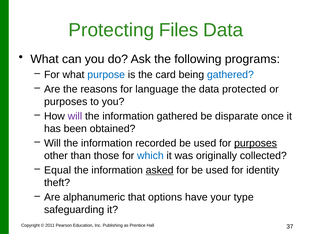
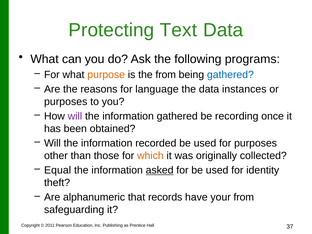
Files: Files -> Text
purpose colour: blue -> orange
the card: card -> from
protected: protected -> instances
disparate: disparate -> recording
purposes at (256, 143) underline: present -> none
which colour: blue -> orange
options: options -> records
your type: type -> from
